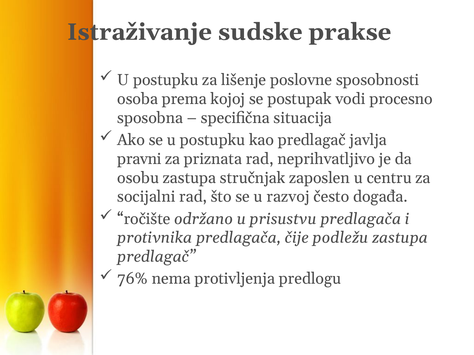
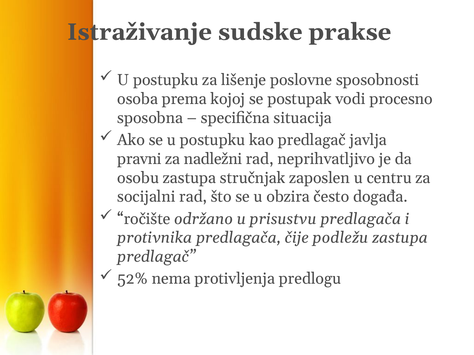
priznata: priznata -> nadležni
razvoj: razvoj -> obzira
76%: 76% -> 52%
